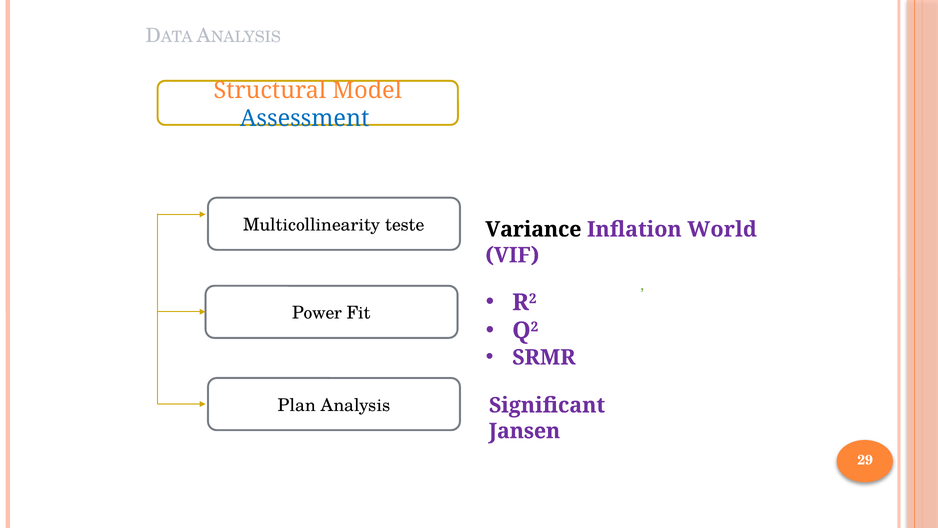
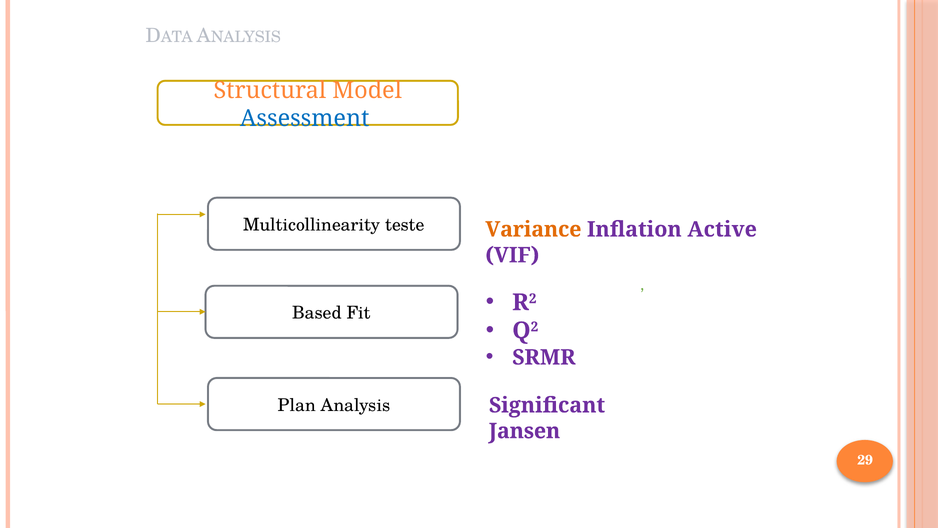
Variance colour: black -> orange
World: World -> Active
Power: Power -> Based
